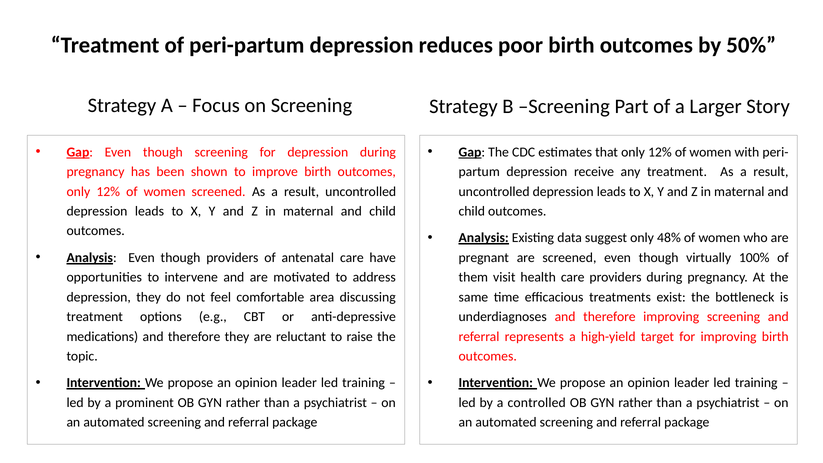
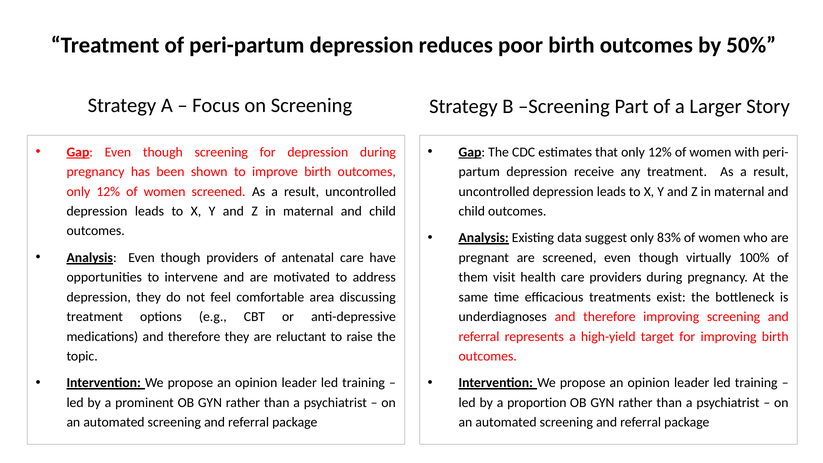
48%: 48% -> 83%
controlled: controlled -> proportion
